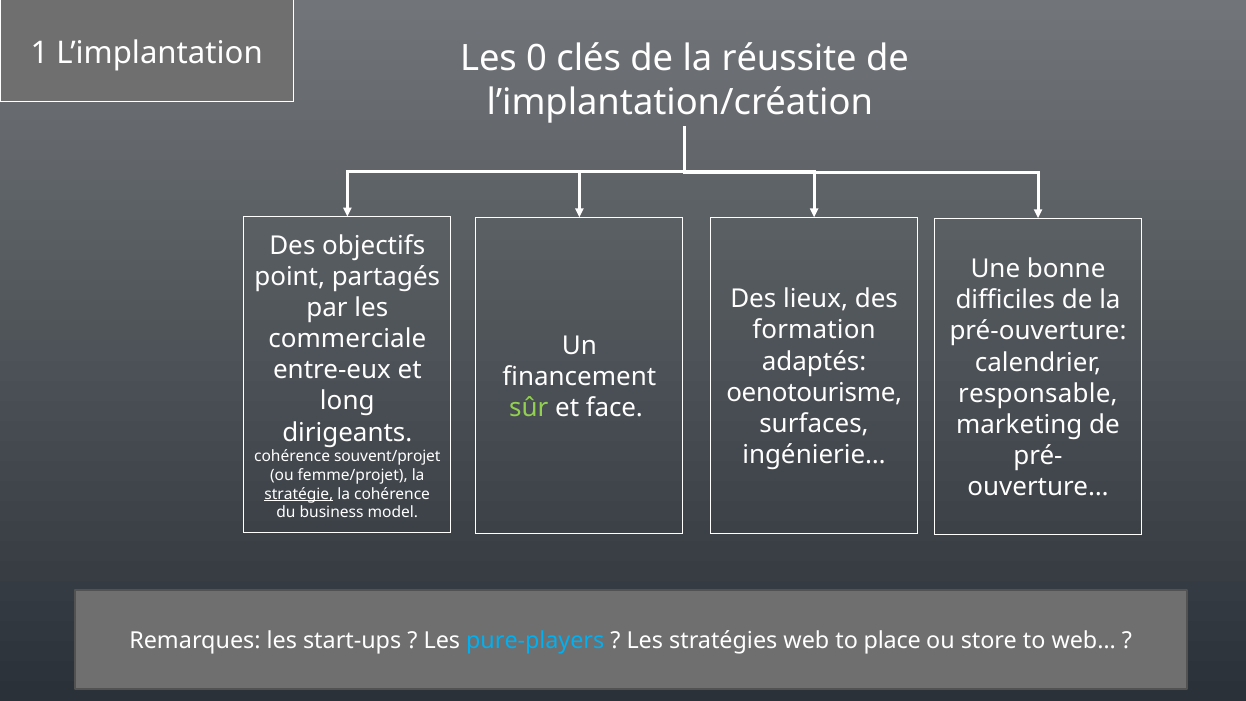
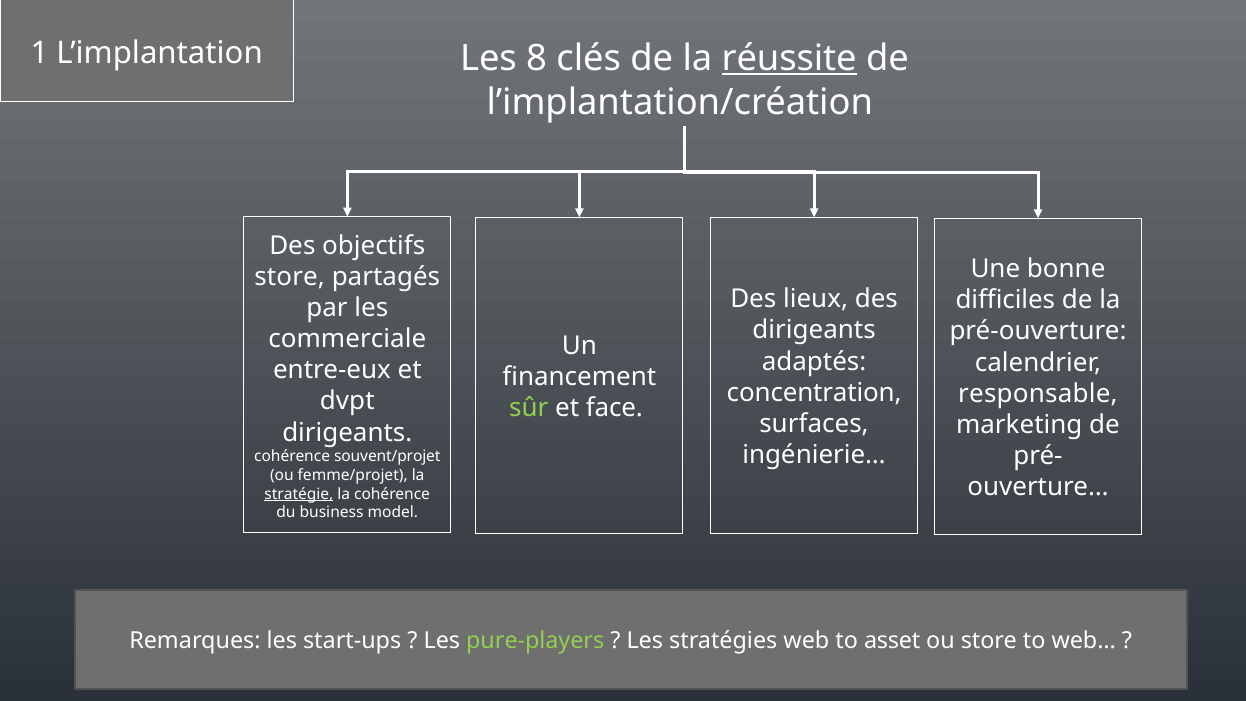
0: 0 -> 8
réussite underline: none -> present
point at (290, 277): point -> store
formation at (814, 330): formation -> dirigeants
oenotourisme: oenotourisme -> concentration
long: long -> dvpt
pure-players colour: light blue -> light green
place: place -> asset
